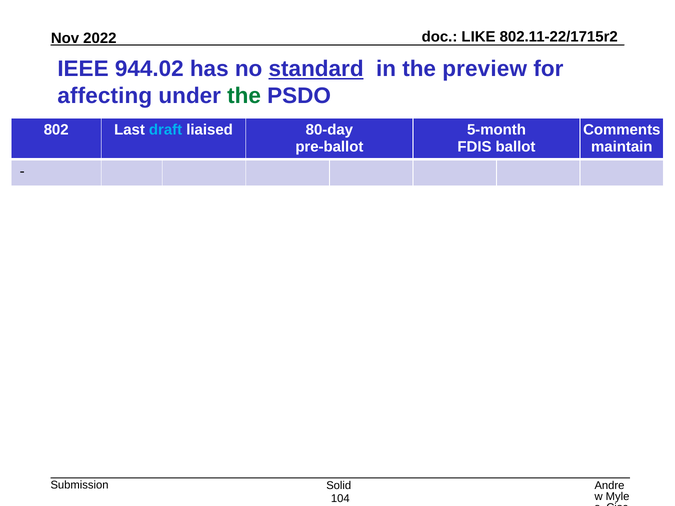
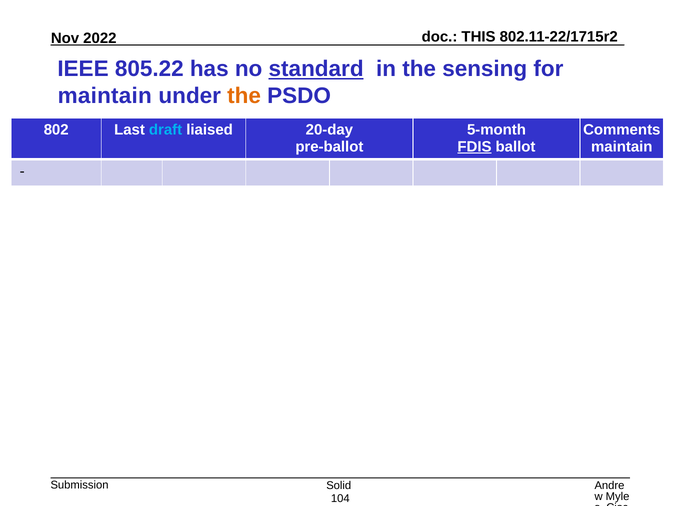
LIKE: LIKE -> THIS
944.02: 944.02 -> 805.22
preview: preview -> sensing
affecting at (105, 96): affecting -> maintain
the at (244, 96) colour: green -> orange
80-day: 80-day -> 20-day
FDIS underline: none -> present
